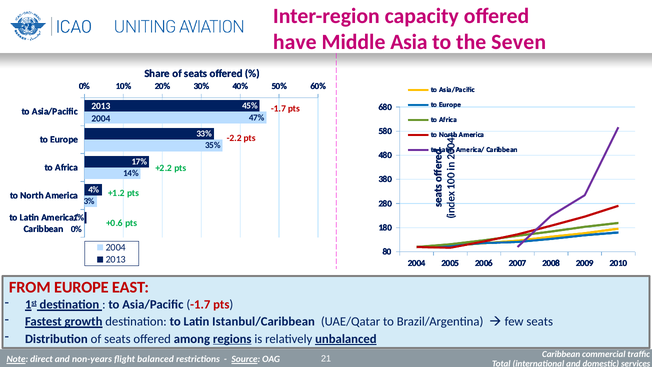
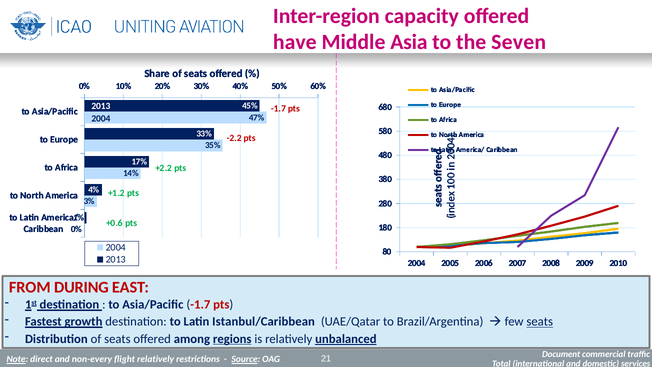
FROM EUROPE: EUROPE -> DURING
seats at (540, 322) underline: none -> present
Caribbean at (561, 354): Caribbean -> Document
non-years: non-years -> non-every
flight balanced: balanced -> relatively
